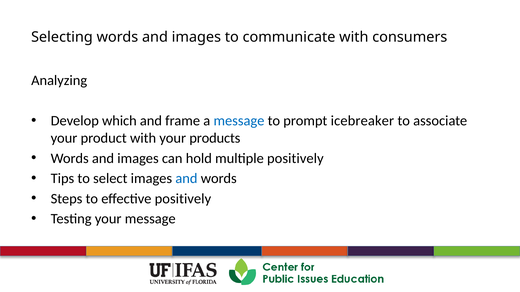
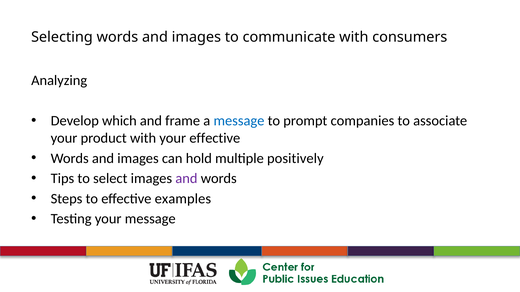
icebreaker: icebreaker -> companies
your products: products -> effective
and at (186, 179) colour: blue -> purple
effective positively: positively -> examples
